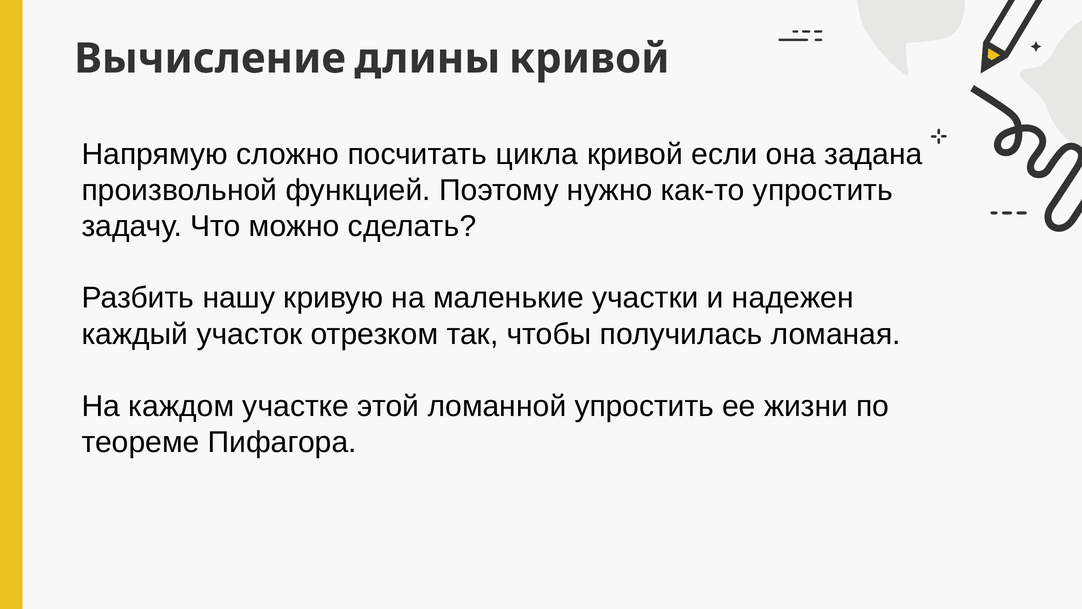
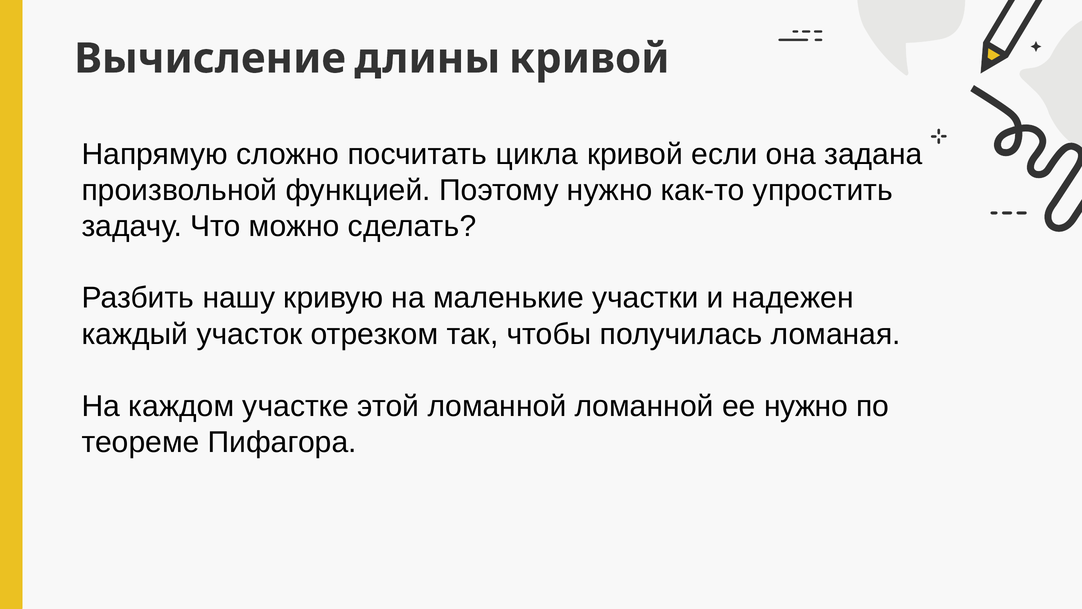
ломанной упростить: упростить -> ломанной
ее жизни: жизни -> нужно
